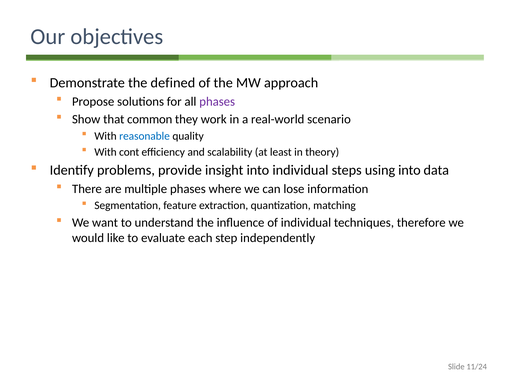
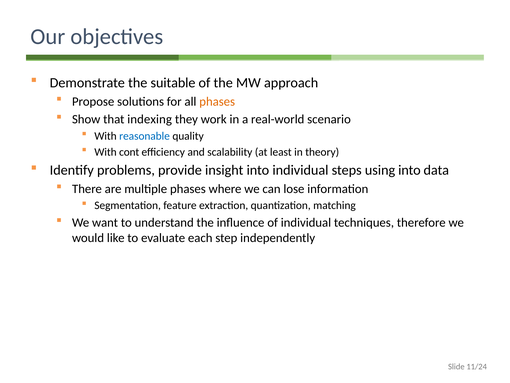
defined: defined -> suitable
phases at (217, 101) colour: purple -> orange
common: common -> indexing
